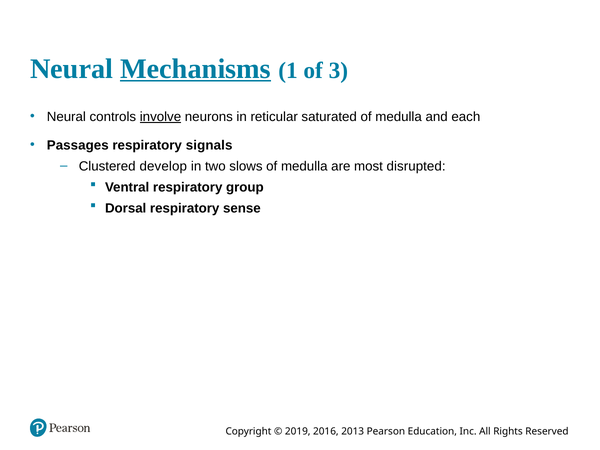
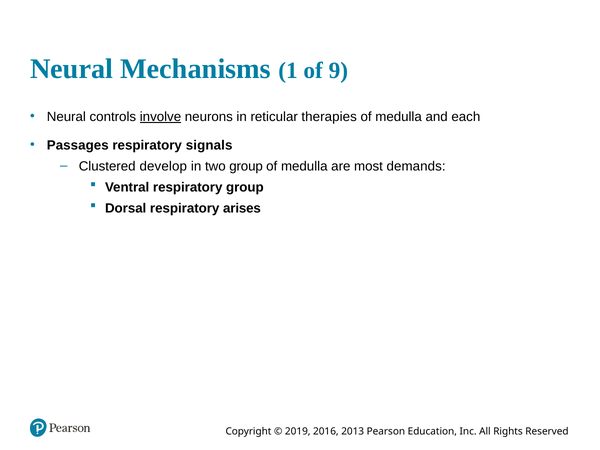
Mechanisms underline: present -> none
3: 3 -> 9
saturated: saturated -> therapies
two slows: slows -> group
disrupted: disrupted -> demands
sense: sense -> arises
